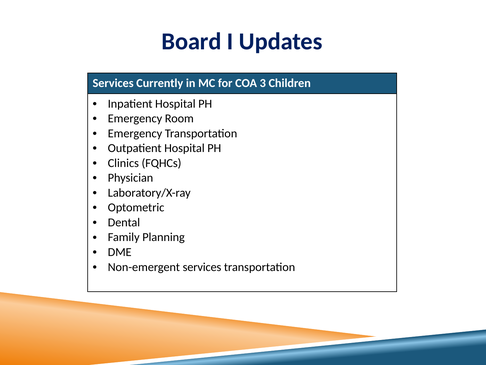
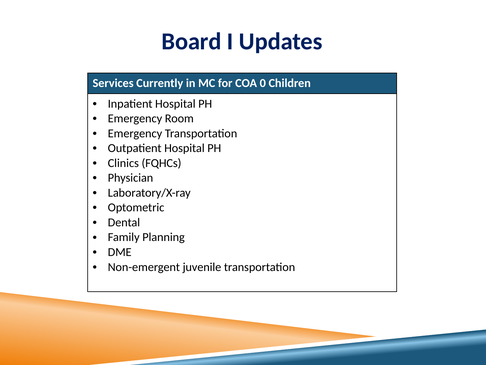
3: 3 -> 0
Non-emergent services: services -> juvenile
